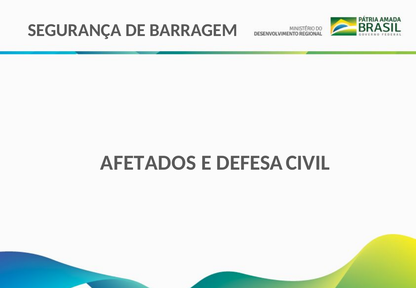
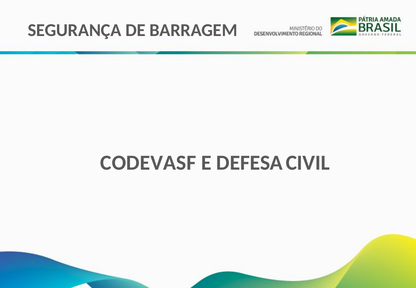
AFETADOS: AFETADOS -> CODEVASF
